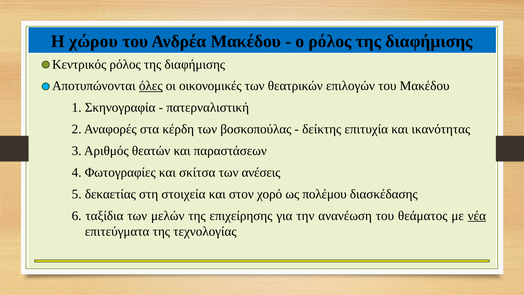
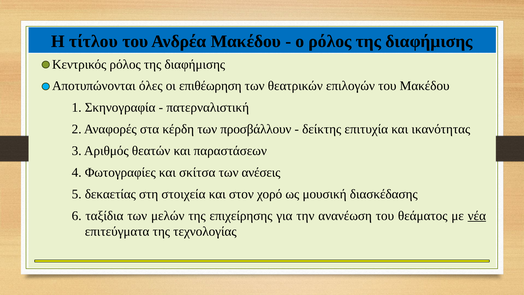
χώρου: χώρου -> τίτλου
όλες underline: present -> none
οικονομικές: οικονομικές -> επιθέωρηση
βοσκοπούλας: βοσκοπούλας -> προσβάλλουν
πολέμου: πολέμου -> μουσική
